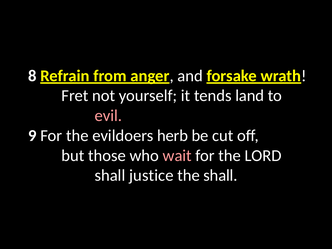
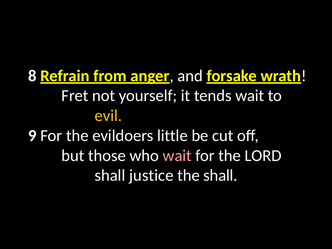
tends land: land -> wait
evil colour: pink -> yellow
herb: herb -> little
